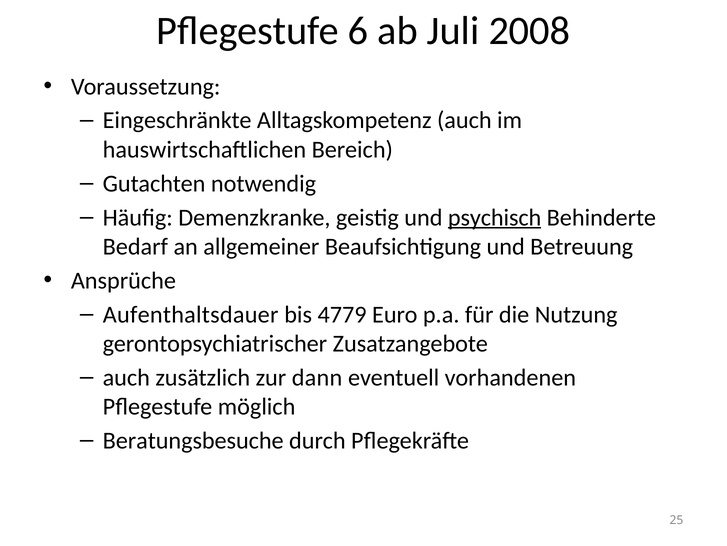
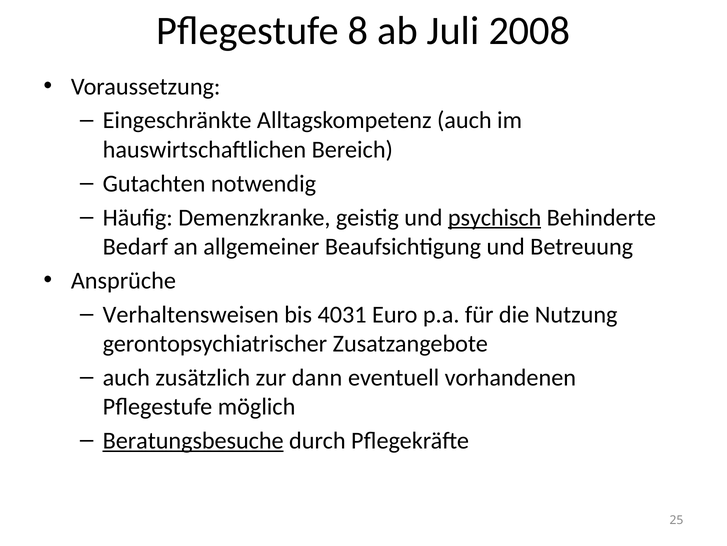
6: 6 -> 8
Aufenthaltsdauer: Aufenthaltsdauer -> Verhaltensweisen
4779: 4779 -> 4031
Beratungsbesuche underline: none -> present
